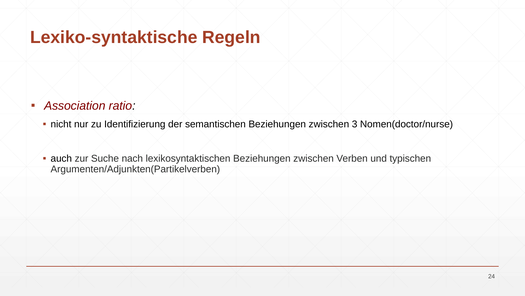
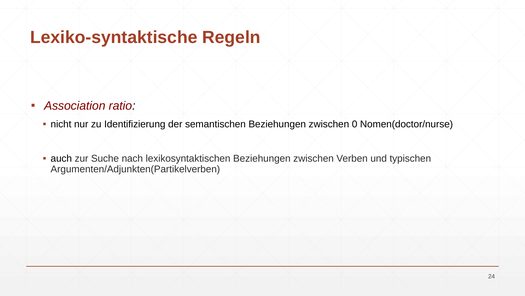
3: 3 -> 0
